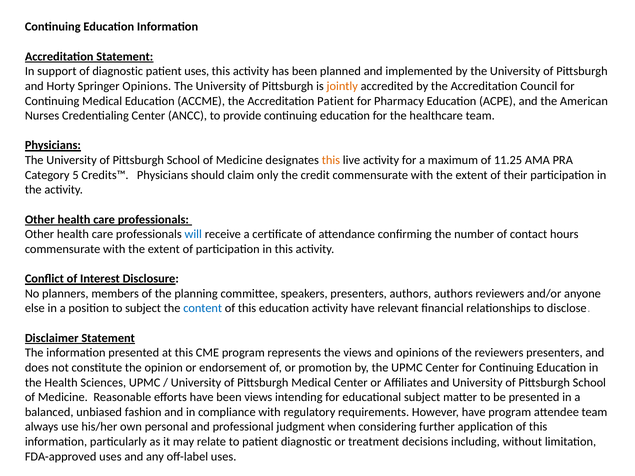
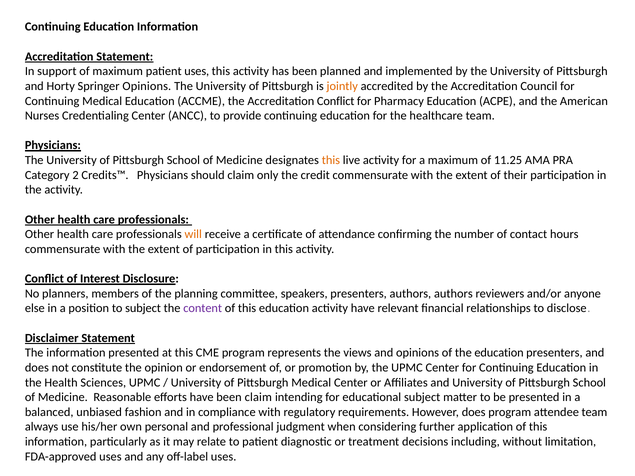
of diagnostic: diagnostic -> maximum
Accreditation Patient: Patient -> Conflict
5: 5 -> 2
will colour: blue -> orange
content colour: blue -> purple
the reviewers: reviewers -> education
been views: views -> claim
However have: have -> does
